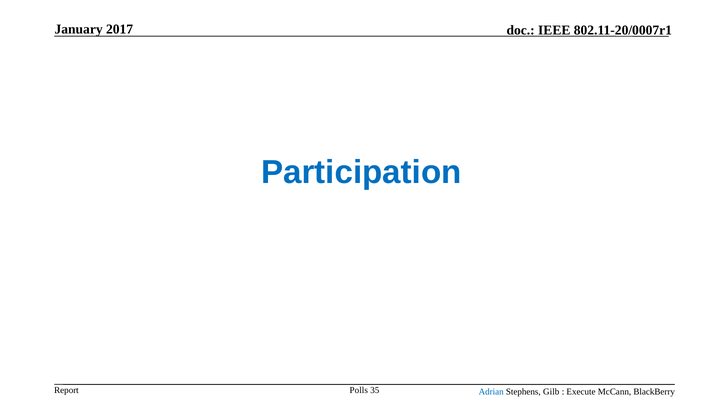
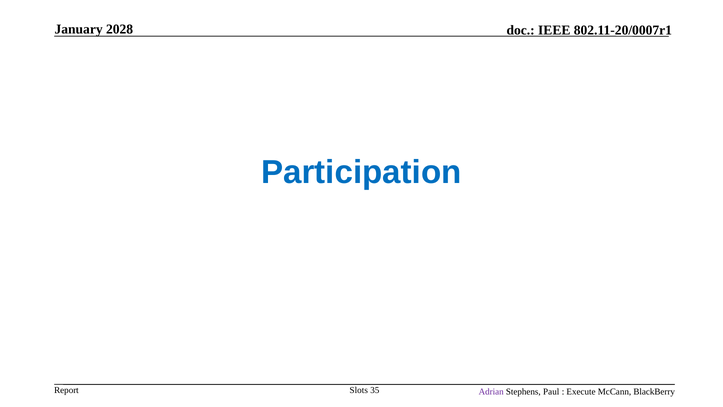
2017: 2017 -> 2028
Polls: Polls -> Slots
Adrian colour: blue -> purple
Gilb: Gilb -> Paul
